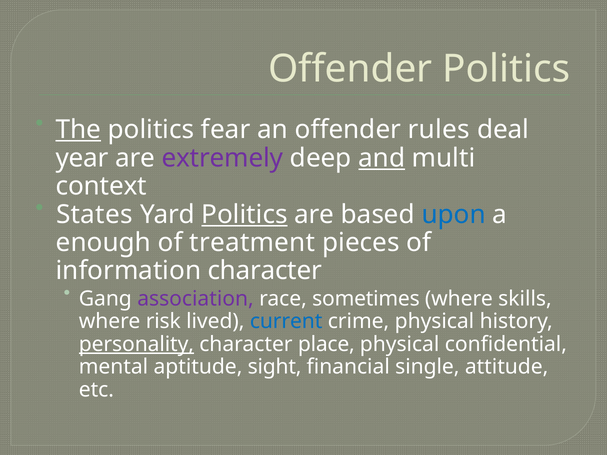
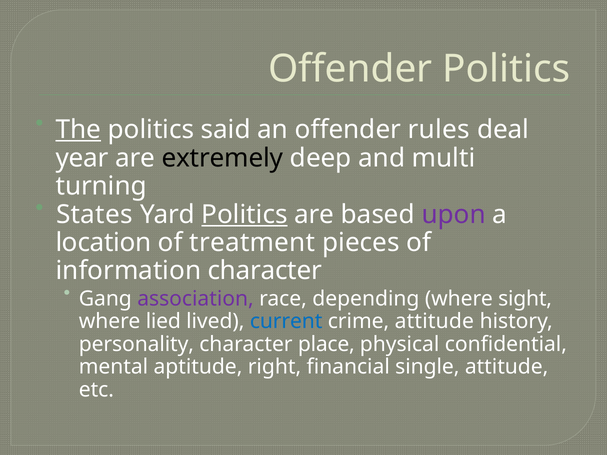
fear: fear -> said
extremely colour: purple -> black
and underline: present -> none
context: context -> turning
upon colour: blue -> purple
enough: enough -> location
sometimes: sometimes -> depending
skills: skills -> sight
risk: risk -> lied
crime physical: physical -> attitude
personality underline: present -> none
sight: sight -> right
